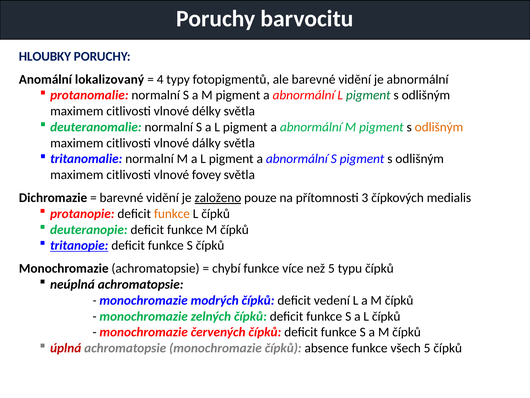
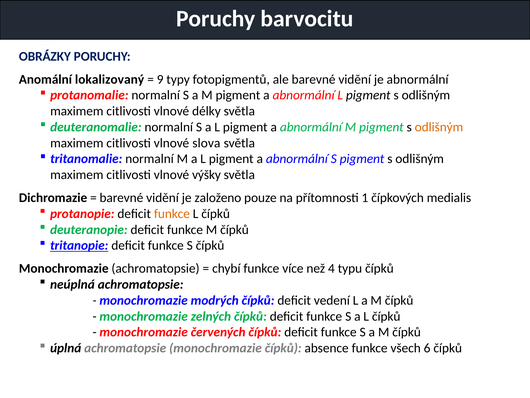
HLOUBKY: HLOUBKY -> OBRÁZKY
4: 4 -> 9
pigment at (368, 95) colour: green -> black
dálky: dálky -> slova
fovey: fovey -> výšky
založeno underline: present -> none
3: 3 -> 1
než 5: 5 -> 4
úplná colour: red -> black
všech 5: 5 -> 6
